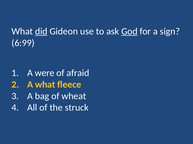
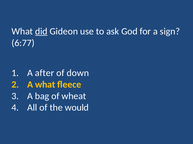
God underline: present -> none
6:99: 6:99 -> 6:77
were: were -> after
afraid: afraid -> down
struck: struck -> would
